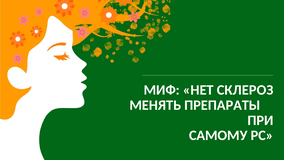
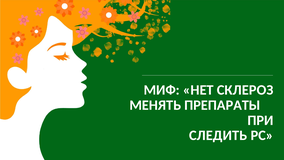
САМОМУ: САМОМУ -> СЛЕДИТЬ
